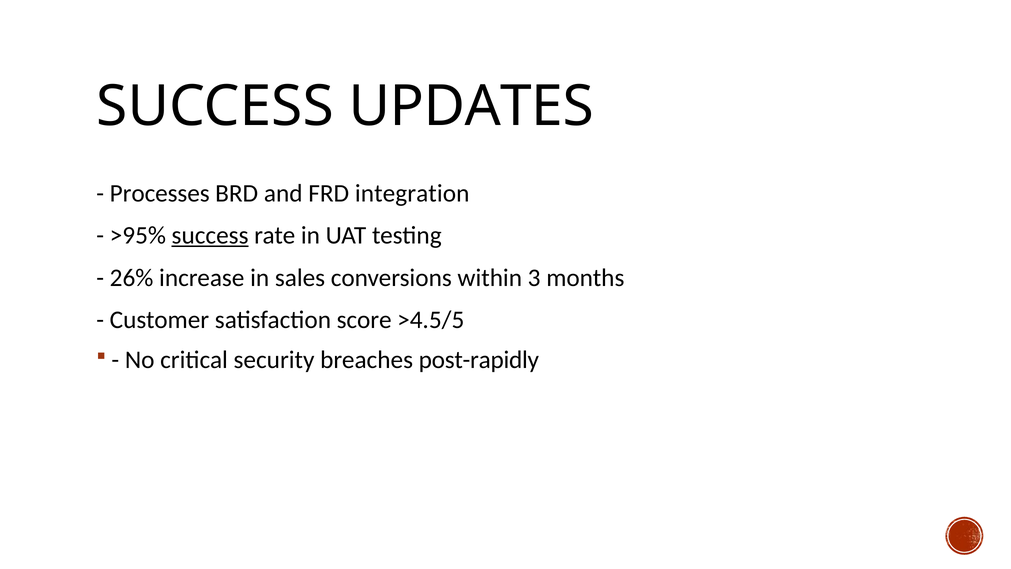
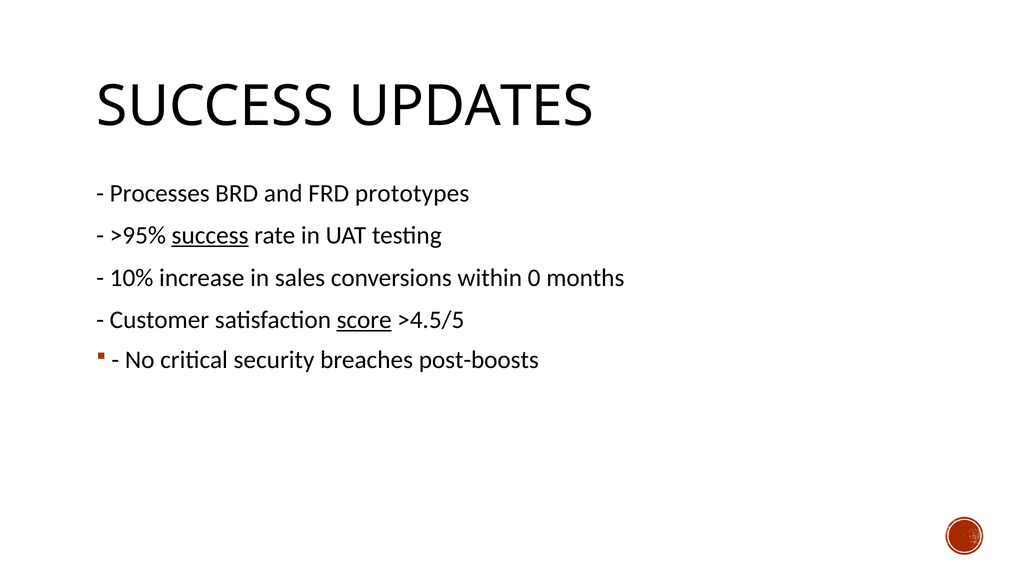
integration: integration -> prototypes
26%: 26% -> 10%
3: 3 -> 0
score underline: none -> present
post-rapidly: post-rapidly -> post-boosts
